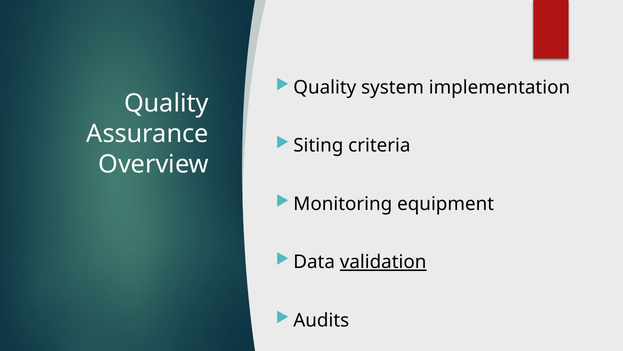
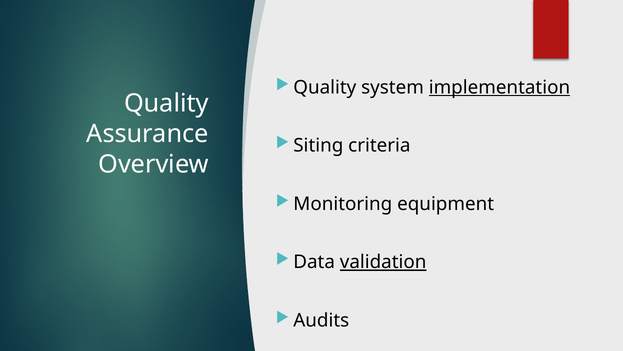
implementation underline: none -> present
